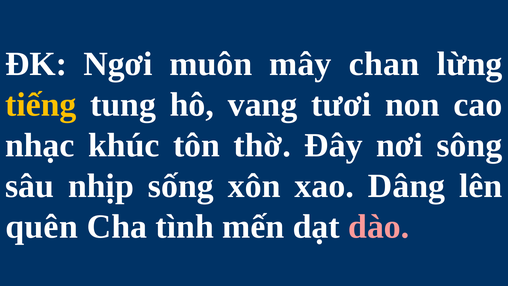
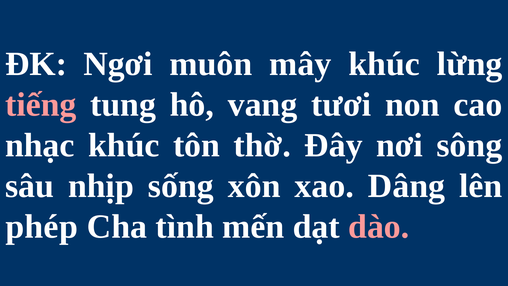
mây chan: chan -> khúc
tiếng colour: yellow -> pink
quên: quên -> phép
